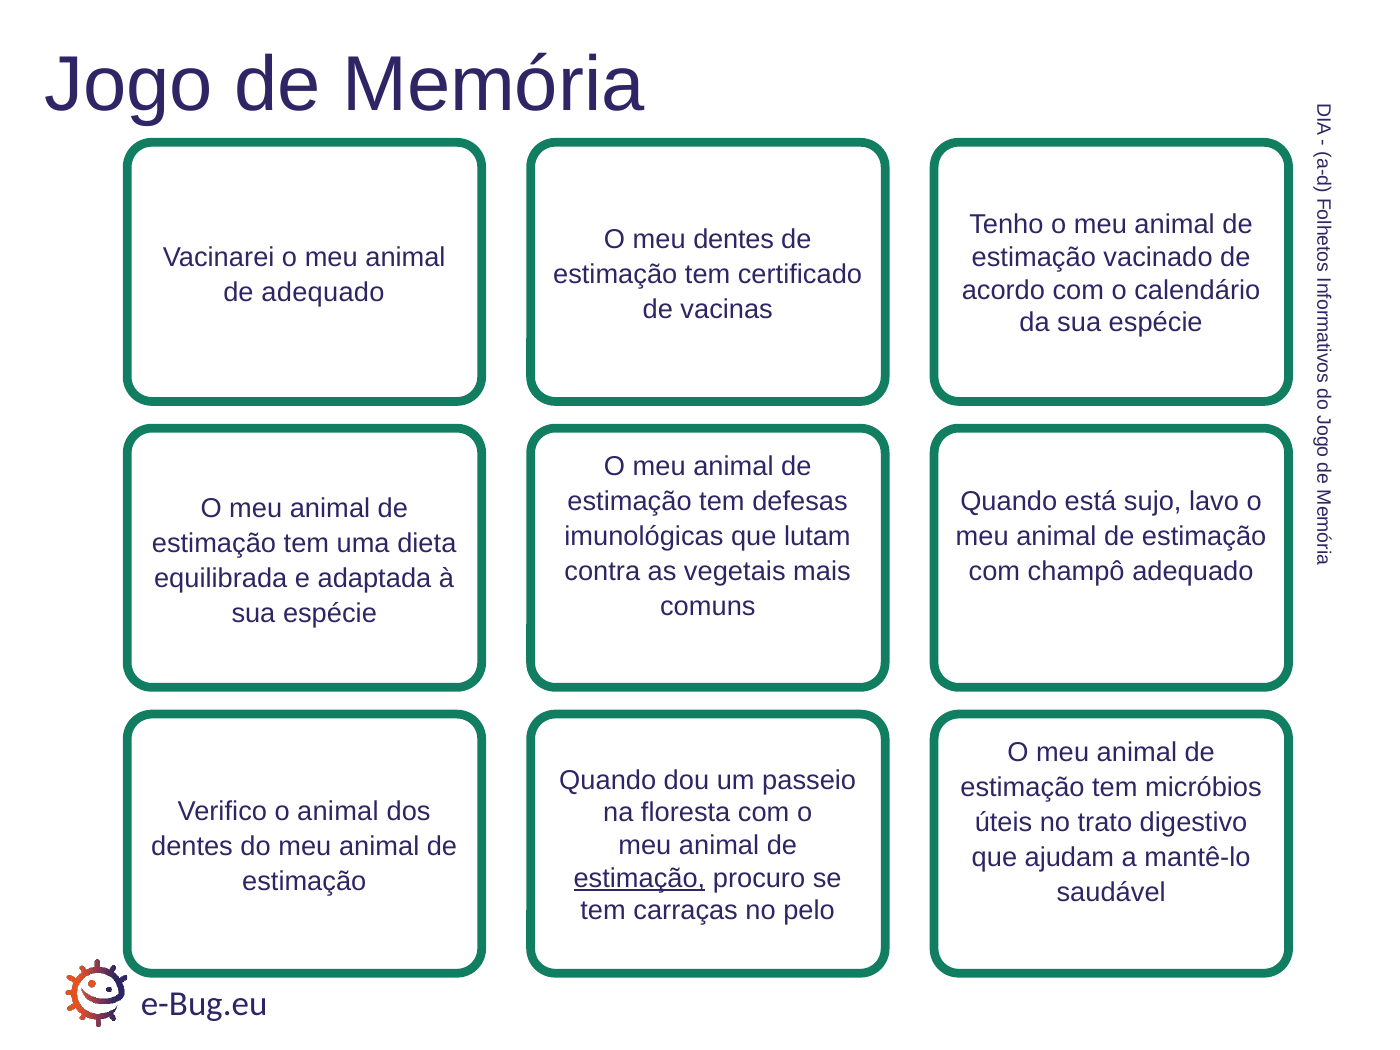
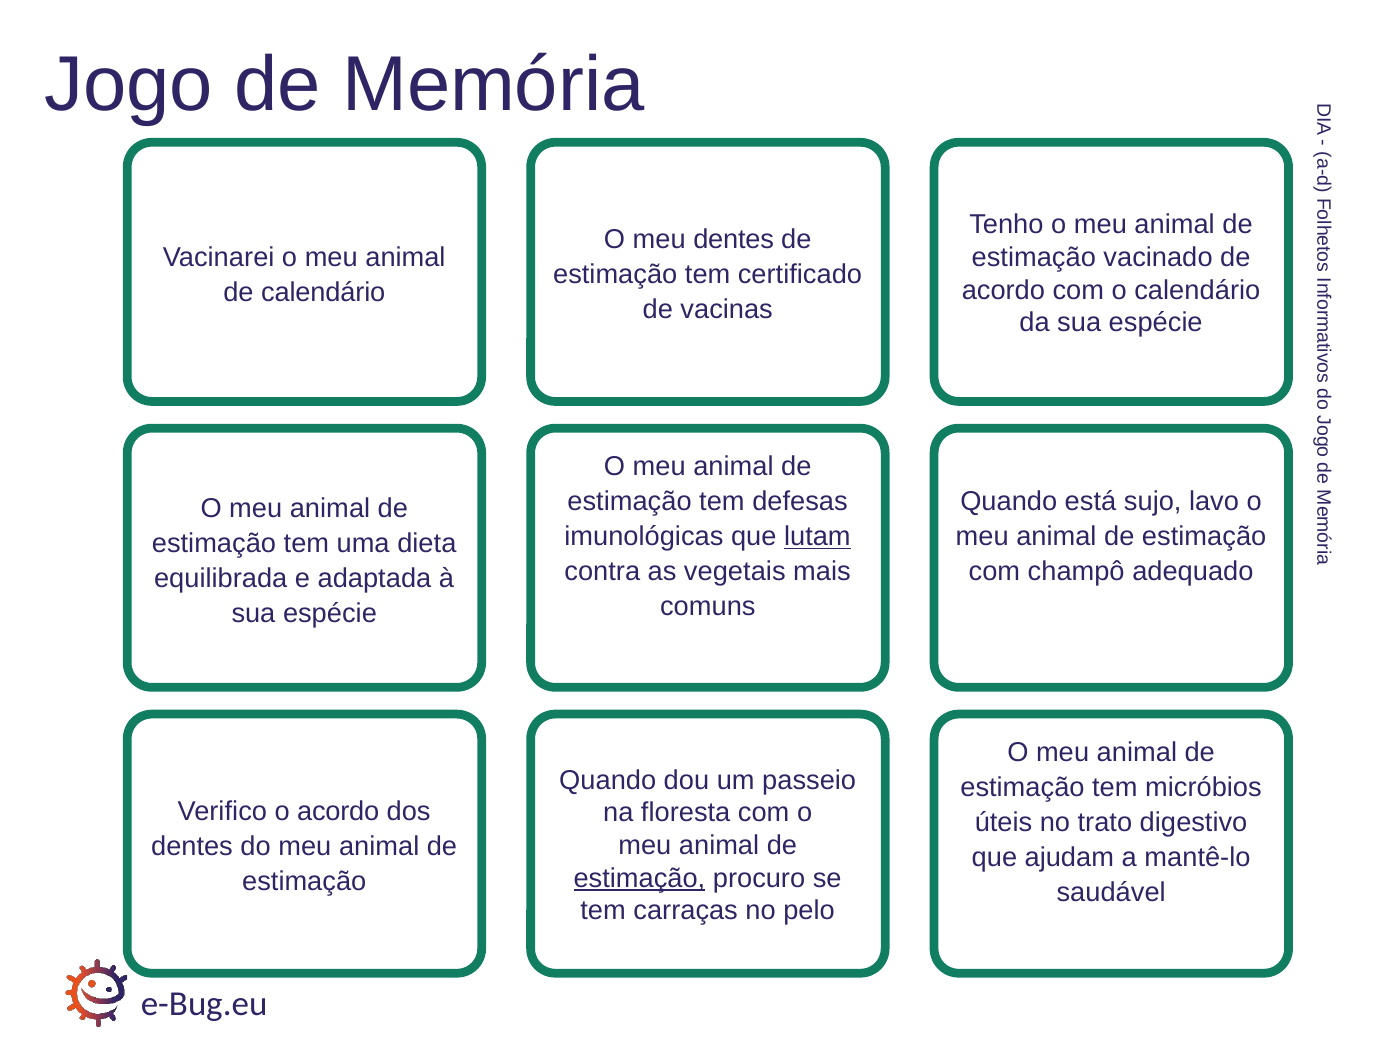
de adequado: adequado -> calendário
lutam underline: none -> present
o animal: animal -> acordo
